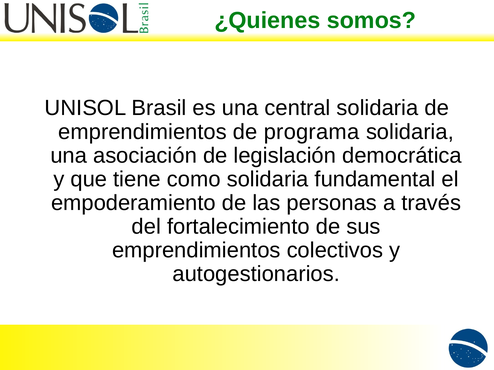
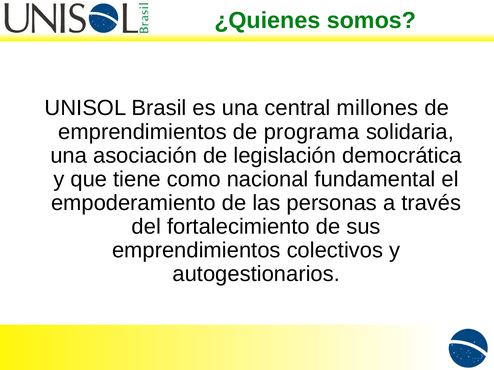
central solidaria: solidaria -> millones
como solidaria: solidaria -> nacional
